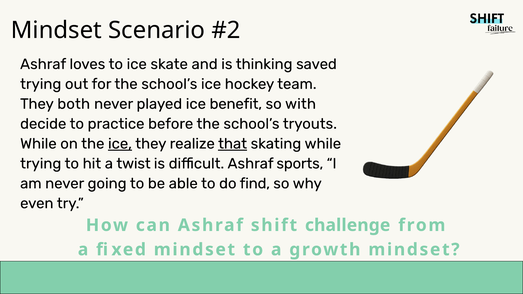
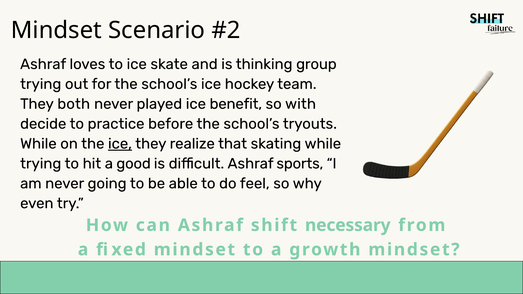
saved: saved -> group
that underline: present -> none
twist: twist -> good
find: find -> feel
challenge: challenge -> necessary
